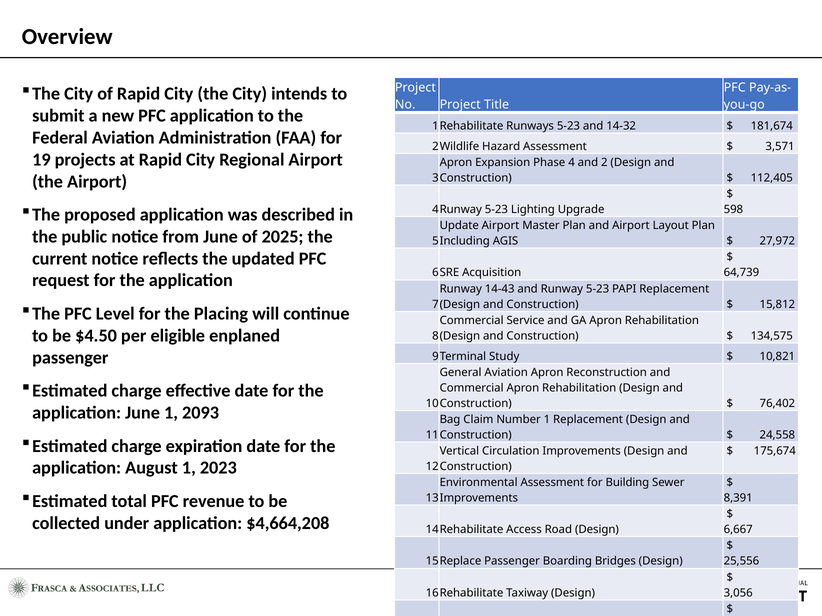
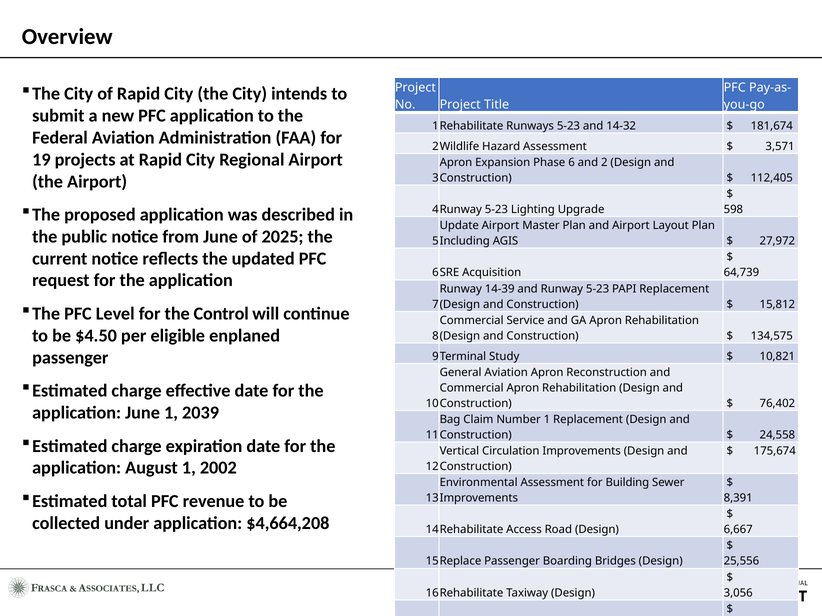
4: 4 -> 6
14-43: 14-43 -> 14-39
Placing: Placing -> Control
2093: 2093 -> 2039
2023: 2023 -> 2002
